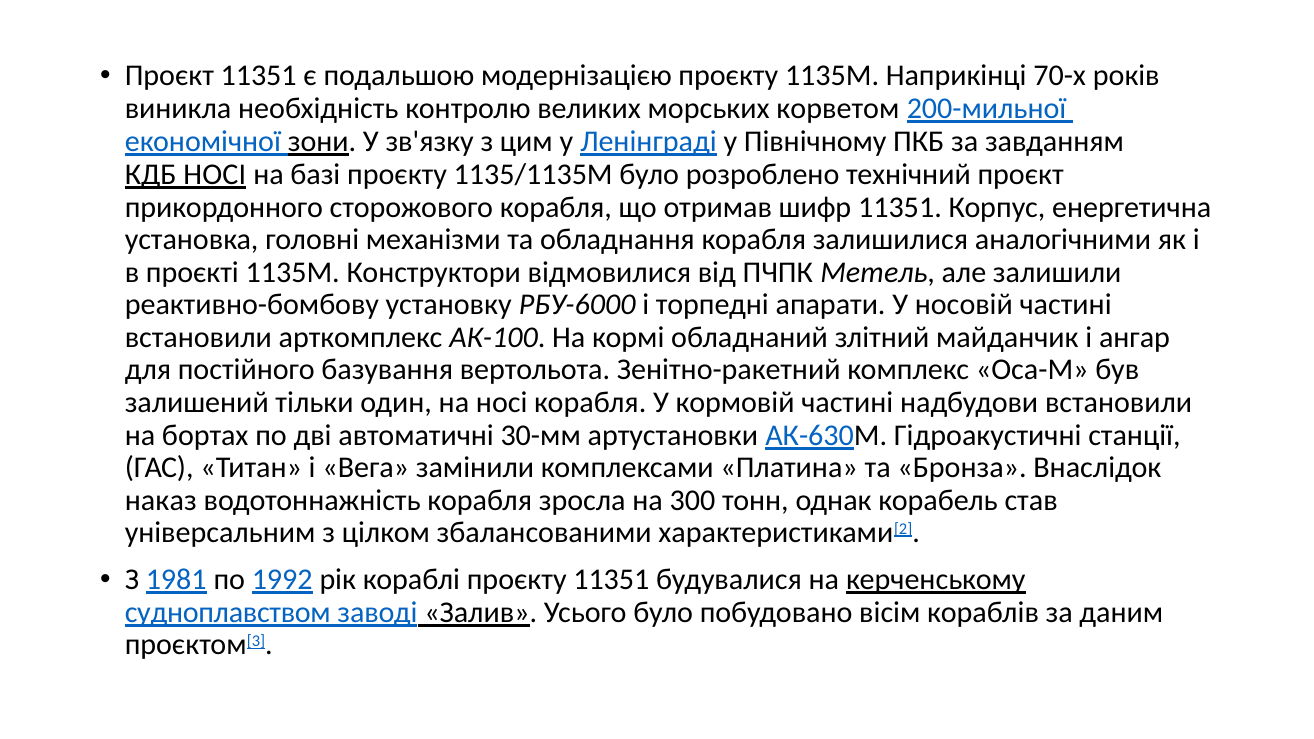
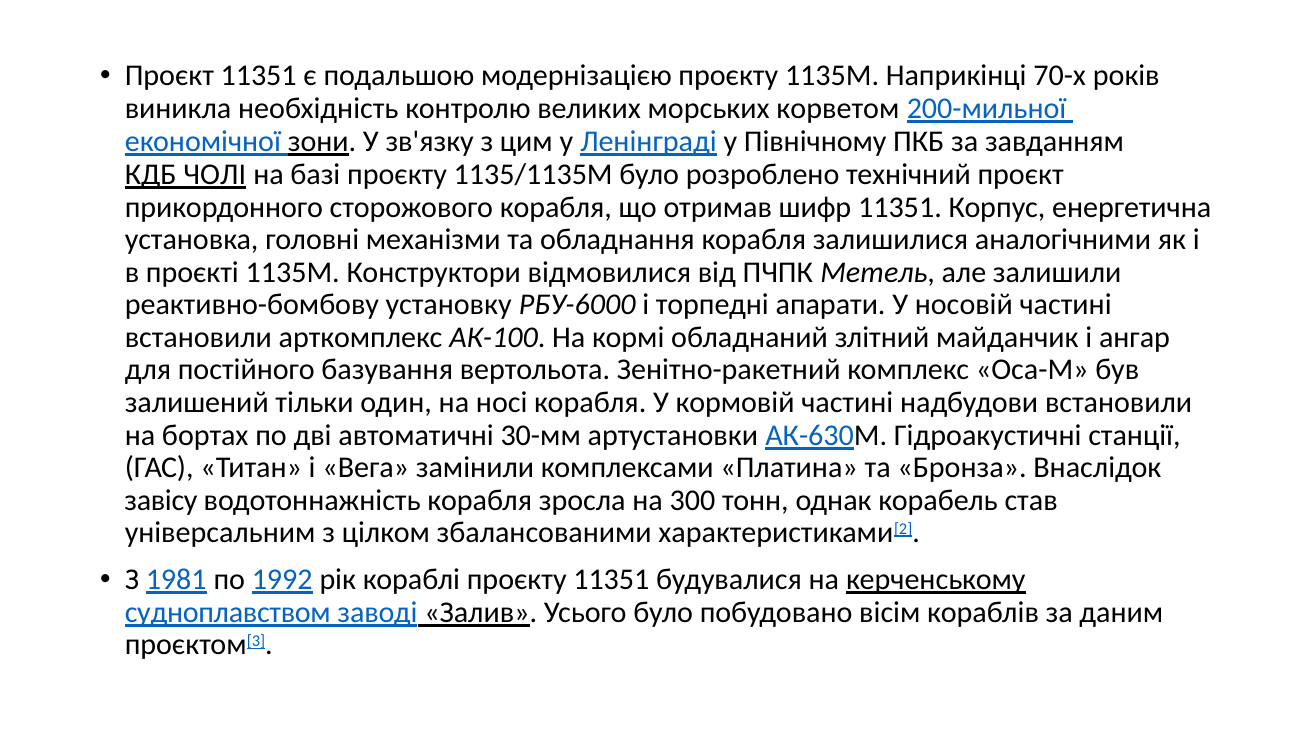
КДБ НОСІ: НОСІ -> ЧОЛІ
наказ: наказ -> завісу
